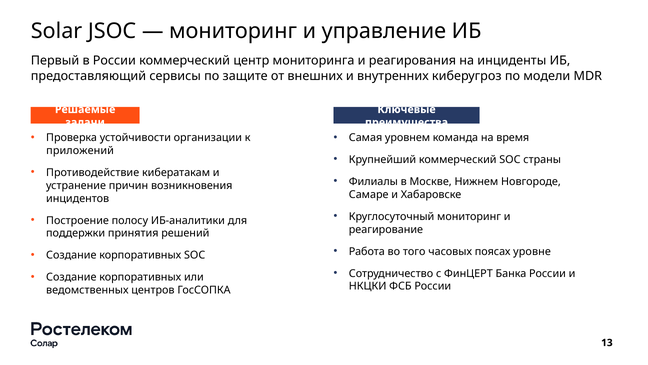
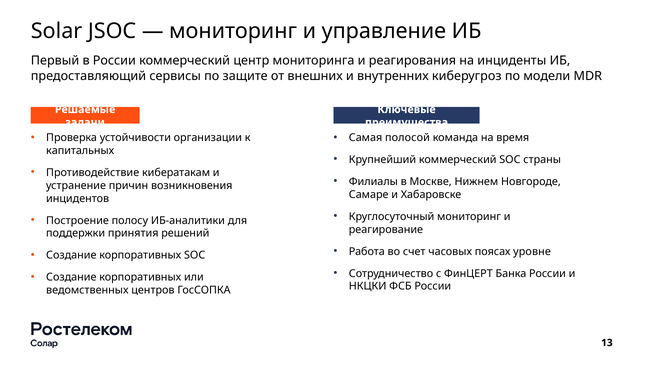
уровнем: уровнем -> полосой
приложений: приложений -> капитальных
того: того -> счет
